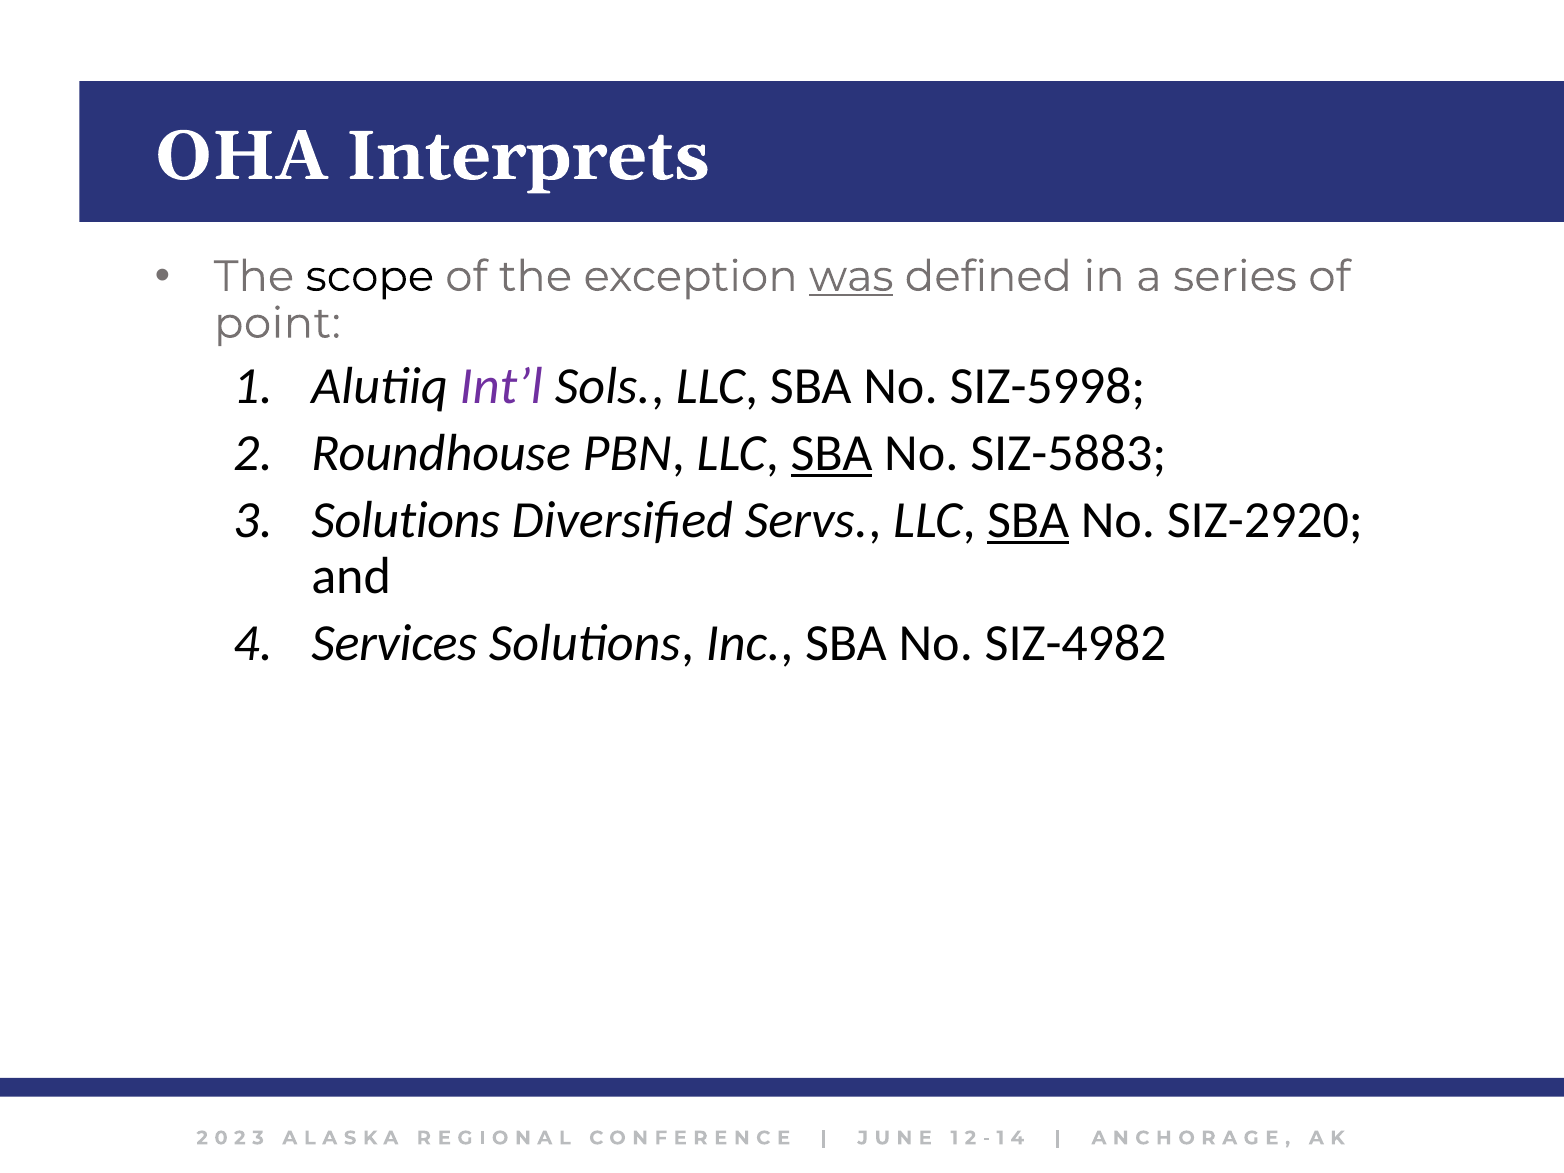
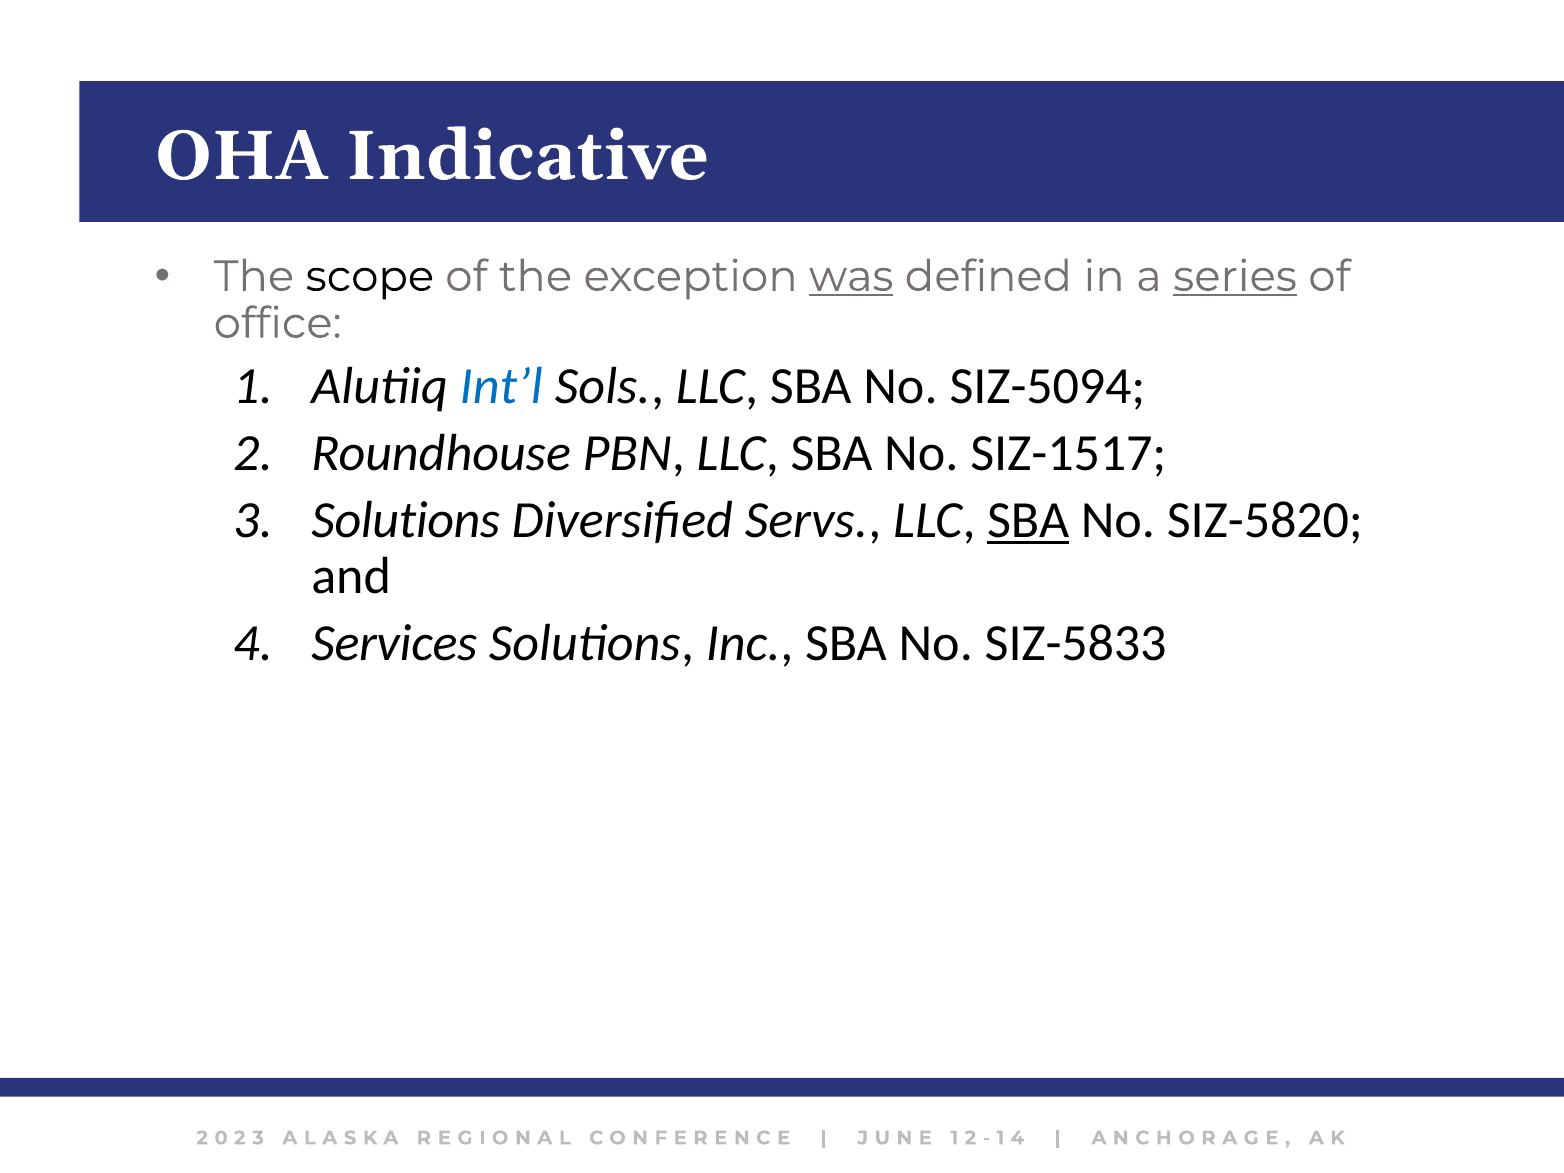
Interprets: Interprets -> Indicative
series underline: none -> present
point: point -> office
Int’l colour: purple -> blue
SIZ-5998: SIZ-5998 -> SIZ-5094
SBA at (832, 453) underline: present -> none
SIZ-5883: SIZ-5883 -> SIZ-1517
SIZ-2920: SIZ-2920 -> SIZ-5820
SIZ-4982: SIZ-4982 -> SIZ-5833
